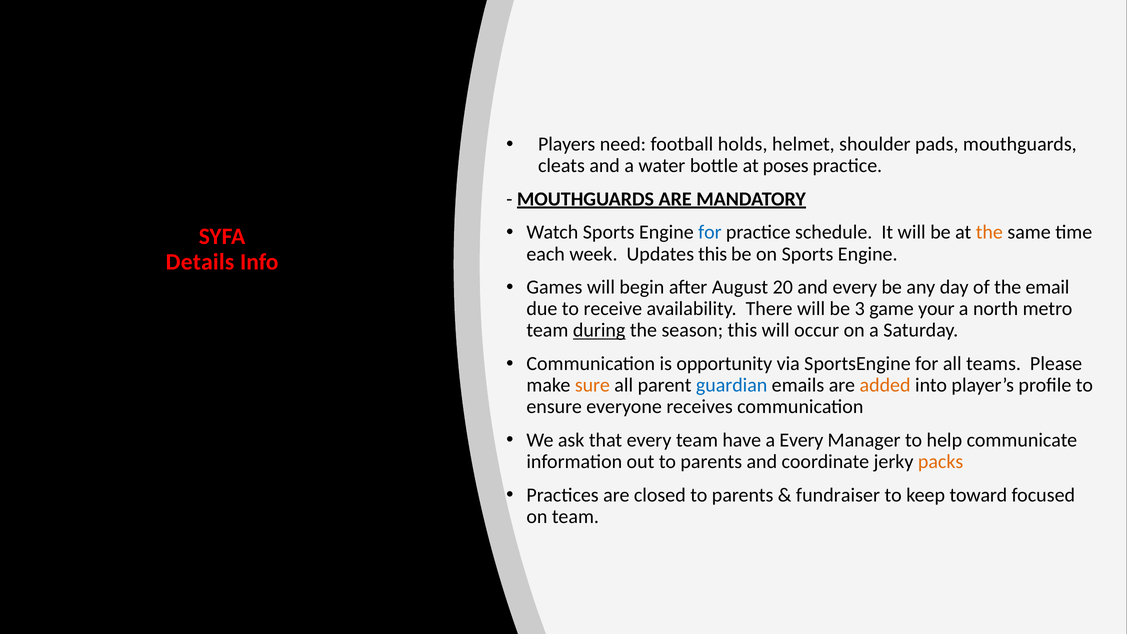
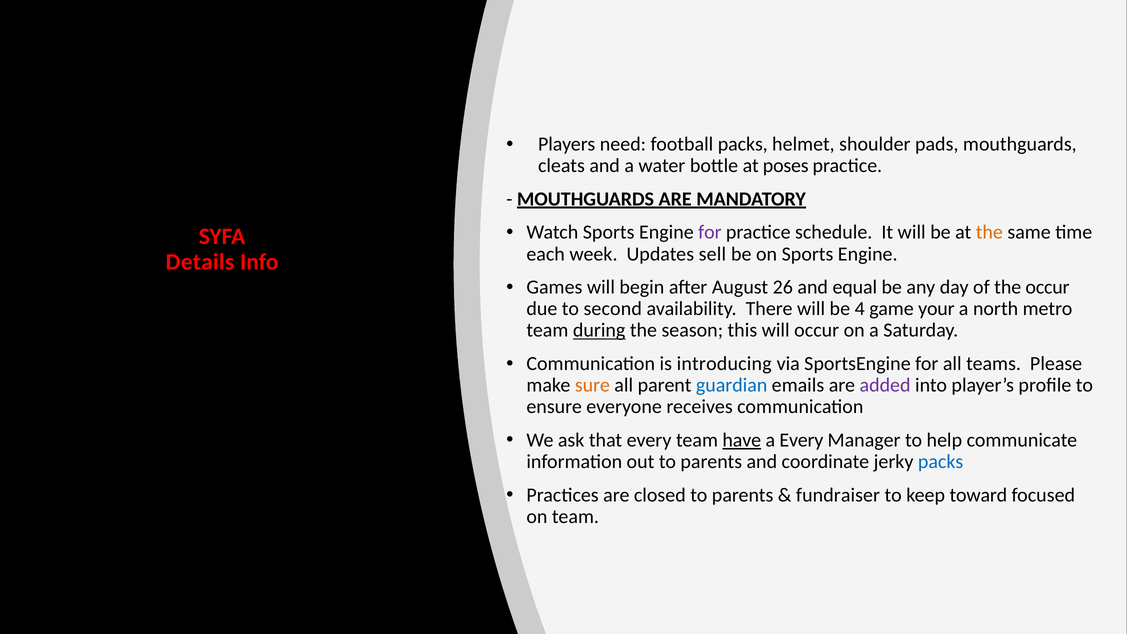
football holds: holds -> packs
for at (710, 232) colour: blue -> purple
Updates this: this -> sell
20: 20 -> 26
and every: every -> equal
the email: email -> occur
receive: receive -> second
3: 3 -> 4
opportunity: opportunity -> introducing
added colour: orange -> purple
have underline: none -> present
packs at (941, 462) colour: orange -> blue
